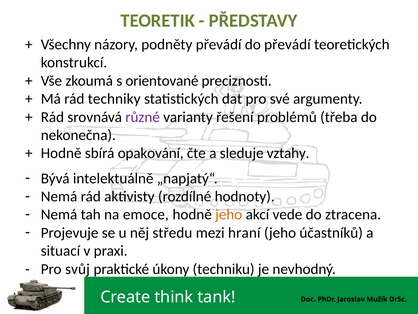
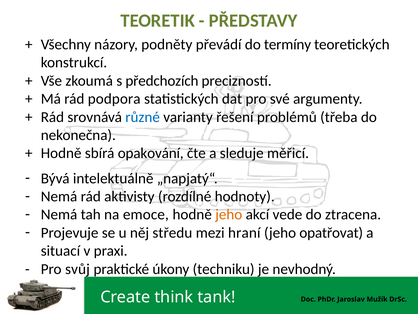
do převádí: převádí -> termíny
orientované: orientované -> předchozích
techniky: techniky -> podpora
různé colour: purple -> blue
vztahy: vztahy -> měřicí
účastníků: účastníků -> opatřovat
